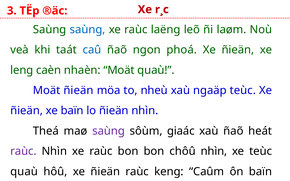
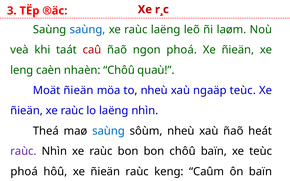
caû colour: blue -> red
nhaèn Moät: Moät -> Chôû
ñieän xe baïn: baïn -> raùc
lo ñieän: ñieän -> laëng
saùng at (109, 131) colour: purple -> blue
sôùm giaác: giaác -> nheù
chôû nhìn: nhìn -> baïn
quaù at (24, 172): quaù -> phoá
